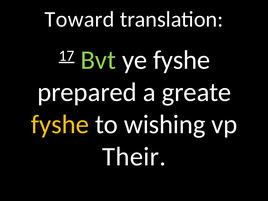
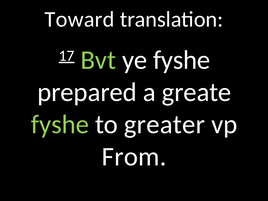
fyshe at (60, 124) colour: yellow -> light green
wishing: wishing -> greater
Their: Their -> From
